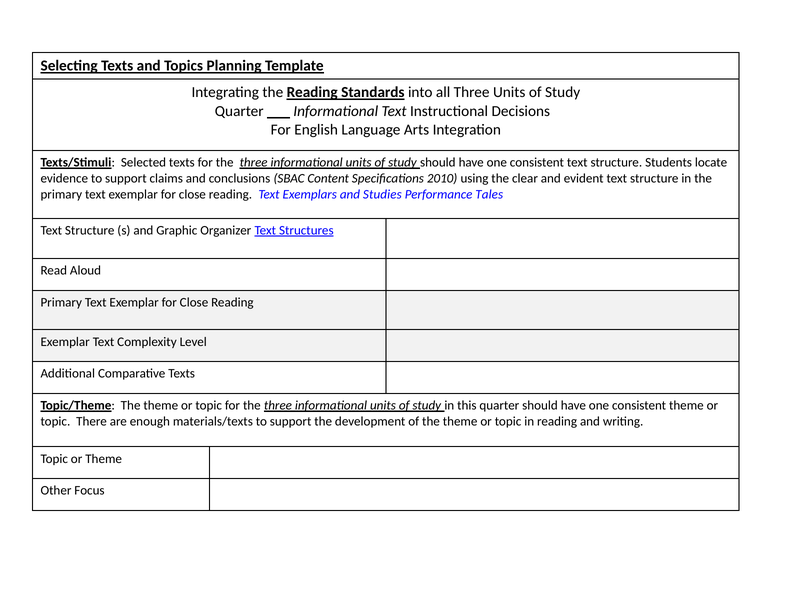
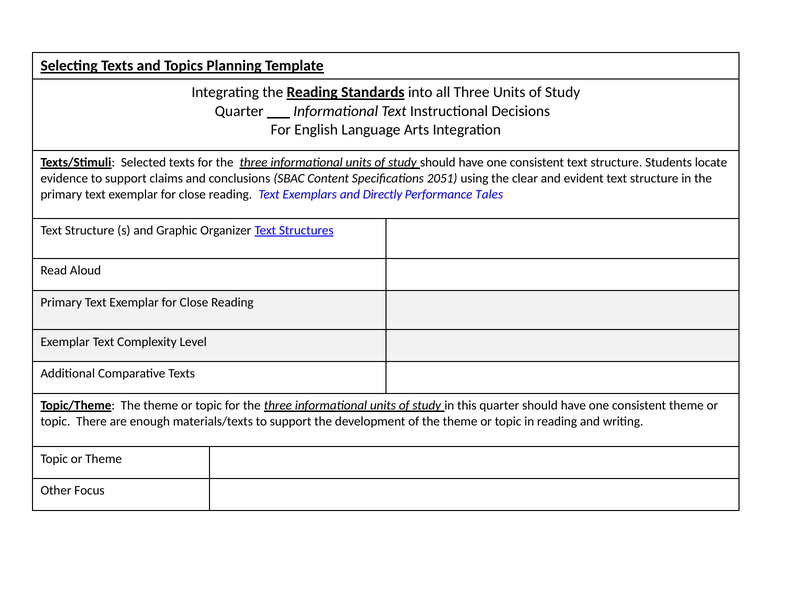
2010: 2010 -> 2051
Studies: Studies -> Directly
